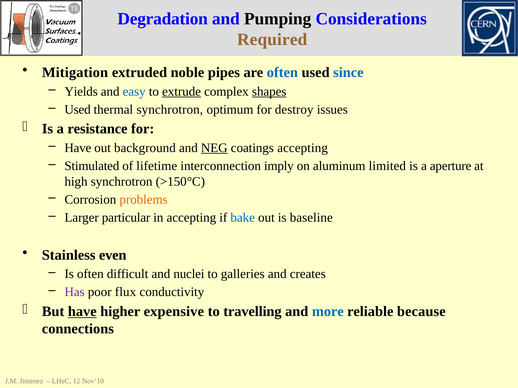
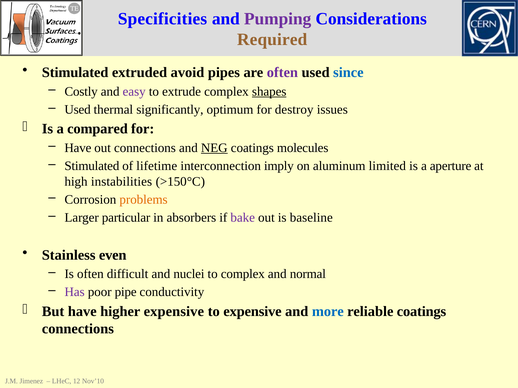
Degradation: Degradation -> Specificities
Pumping colour: black -> purple
Mitigation at (75, 73): Mitigation -> Stimulated
noble: noble -> avoid
often at (282, 73) colour: blue -> purple
Yields: Yields -> Costly
easy colour: blue -> purple
extrude underline: present -> none
thermal synchrotron: synchrotron -> significantly
resistance: resistance -> compared
out background: background -> connections
coatings accepting: accepting -> molecules
high synchrotron: synchrotron -> instabilities
in accepting: accepting -> absorbers
bake colour: blue -> purple
to galleries: galleries -> complex
creates: creates -> normal
flux: flux -> pipe
have at (82, 312) underline: present -> none
to travelling: travelling -> expensive
reliable because: because -> coatings
